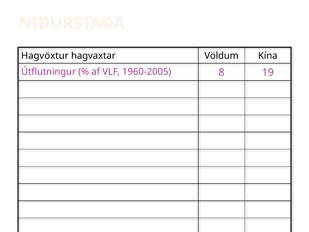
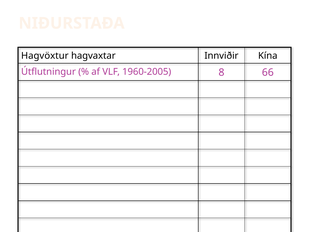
Völdum: Völdum -> Innviðir
19: 19 -> 66
